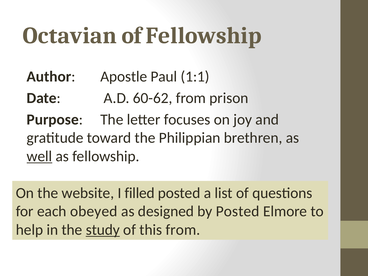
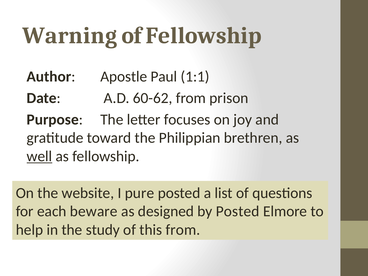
Octavian: Octavian -> Warning
filled: filled -> pure
obeyed: obeyed -> beware
study underline: present -> none
